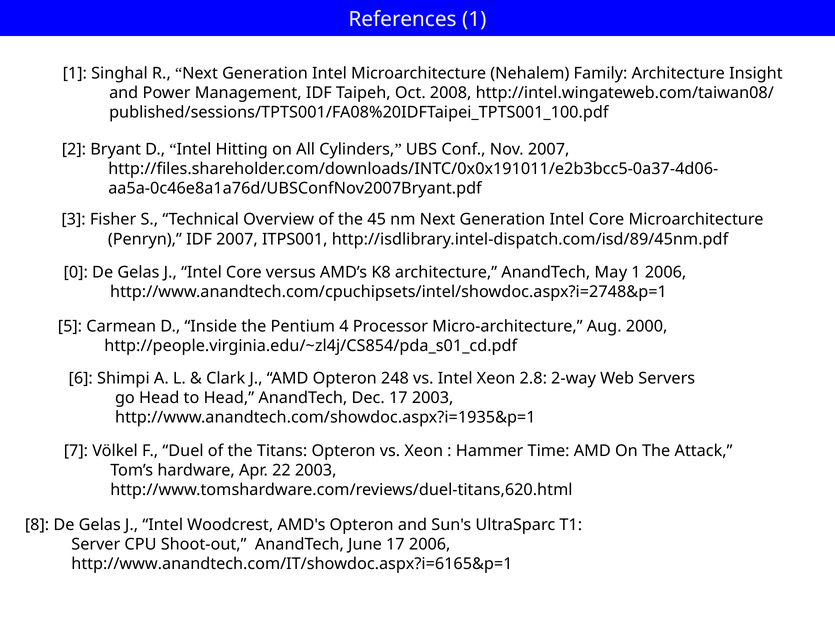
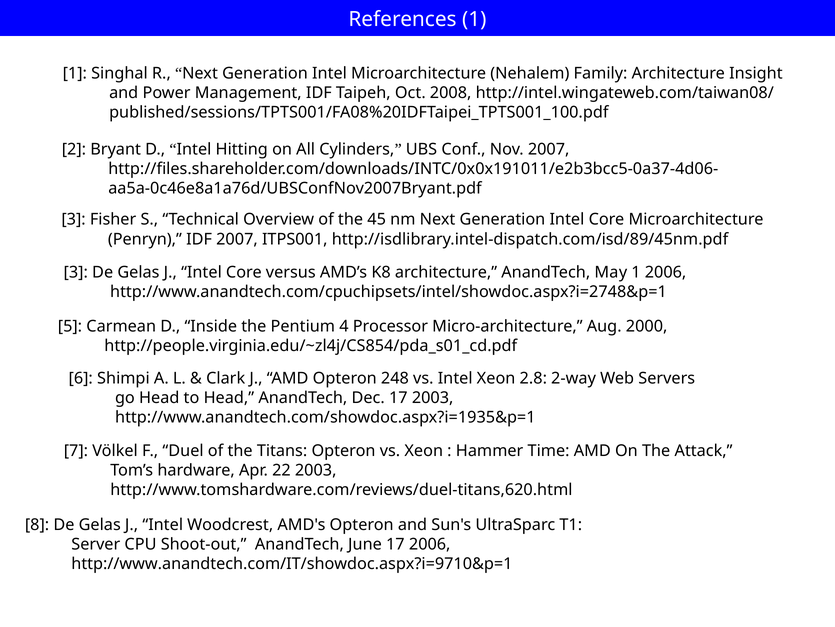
0 at (76, 272): 0 -> 3
http://www.anandtech.com/IT/showdoc.aspx?i=6165&p=1: http://www.anandtech.com/IT/showdoc.aspx?i=6165&p=1 -> http://www.anandtech.com/IT/showdoc.aspx?i=9710&p=1
